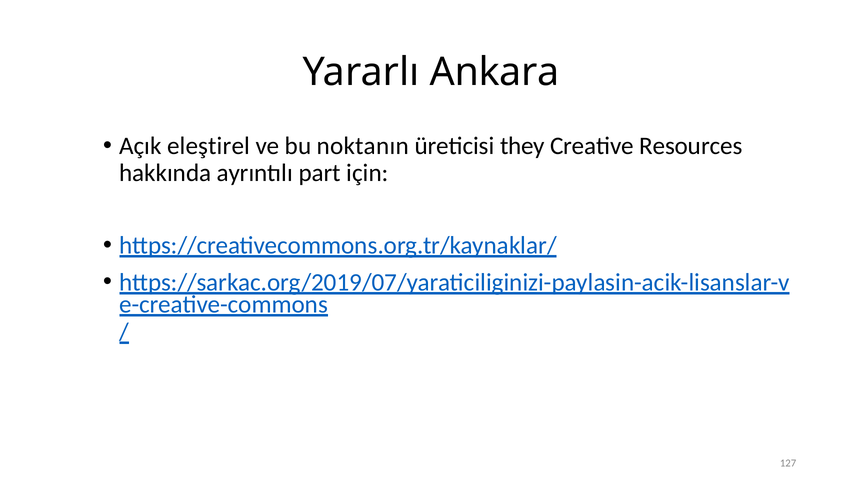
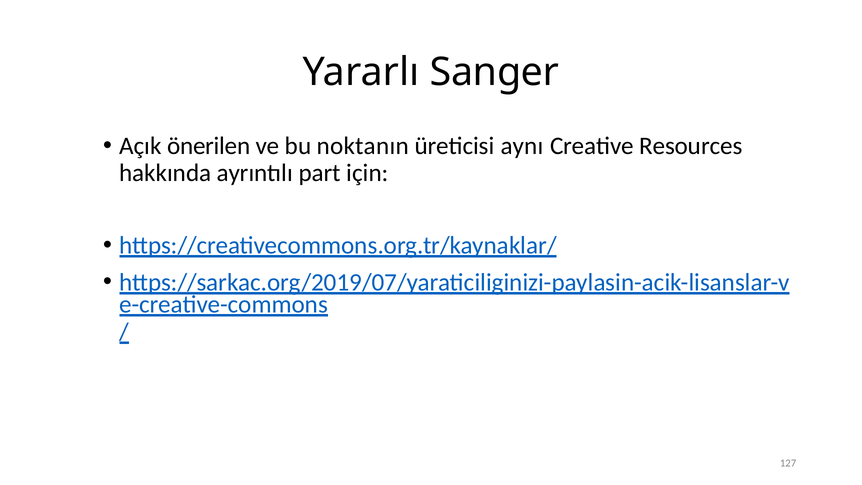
Ankara: Ankara -> Sanger
eleştirel: eleştirel -> önerilen
they: they -> aynı
